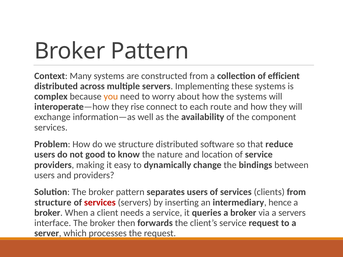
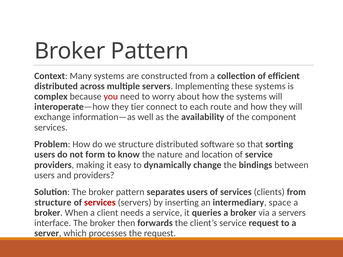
you colour: orange -> red
rise: rise -> tier
reduce: reduce -> sorting
good: good -> form
hence: hence -> space
